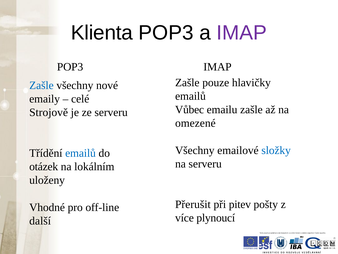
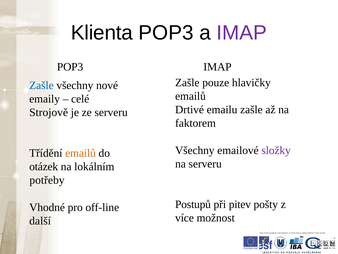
Vůbec: Vůbec -> Drtivé
omezené: omezené -> faktorem
složky colour: blue -> purple
emailů at (81, 153) colour: blue -> orange
uloženy: uloženy -> potřeby
Přerušit: Přerušit -> Postupů
plynoucí: plynoucí -> možnost
